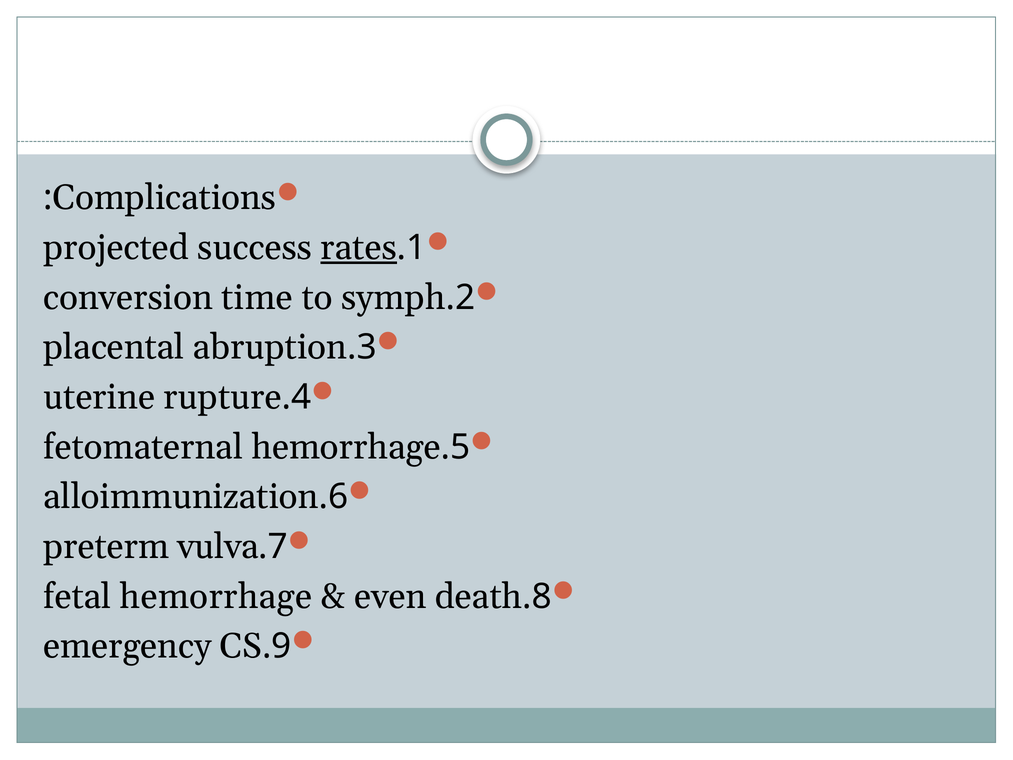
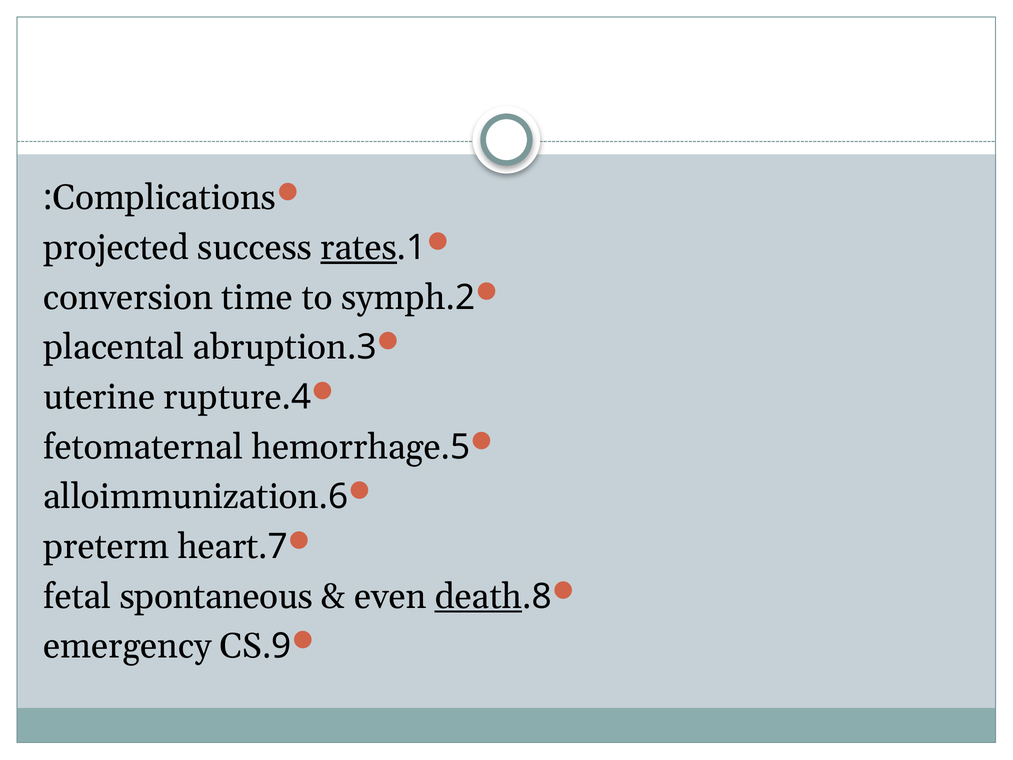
vulva: vulva -> heart
hemorrhage at (216, 596): hemorrhage -> spontaneous
death underline: none -> present
